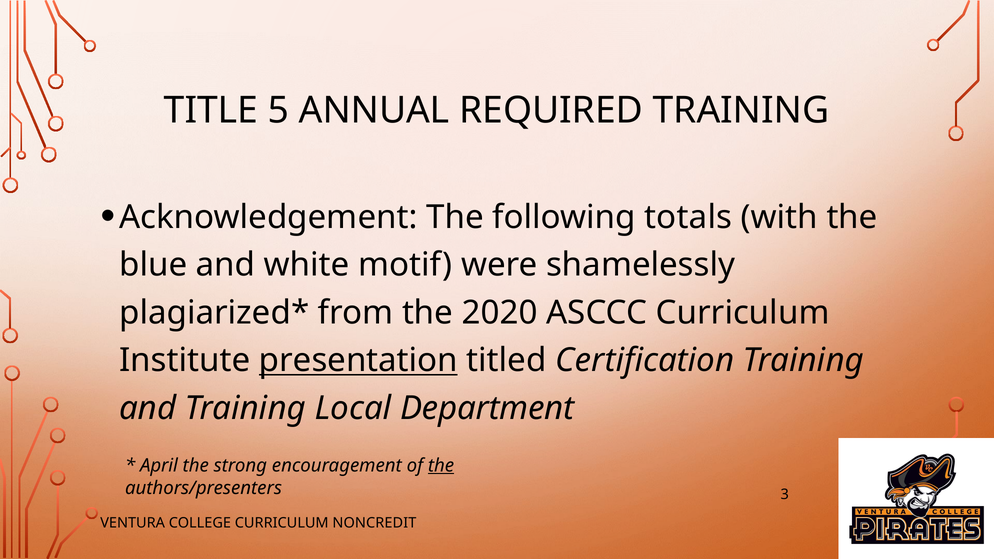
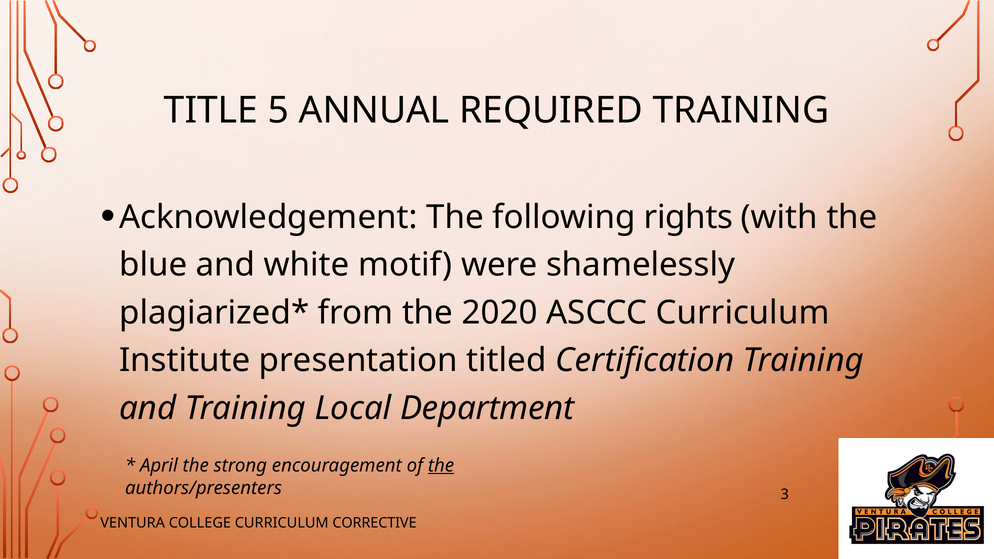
totals: totals -> rights
presentation underline: present -> none
NONCREDIT: NONCREDIT -> CORRECTIVE
